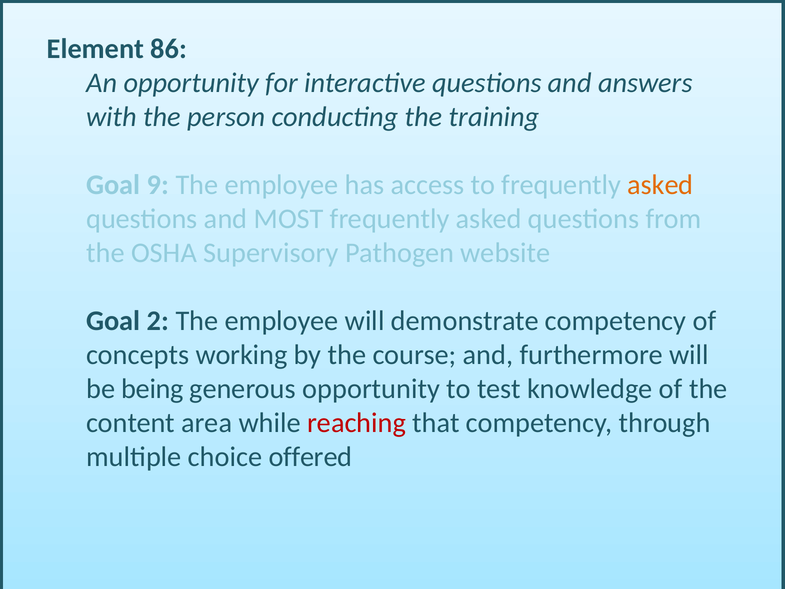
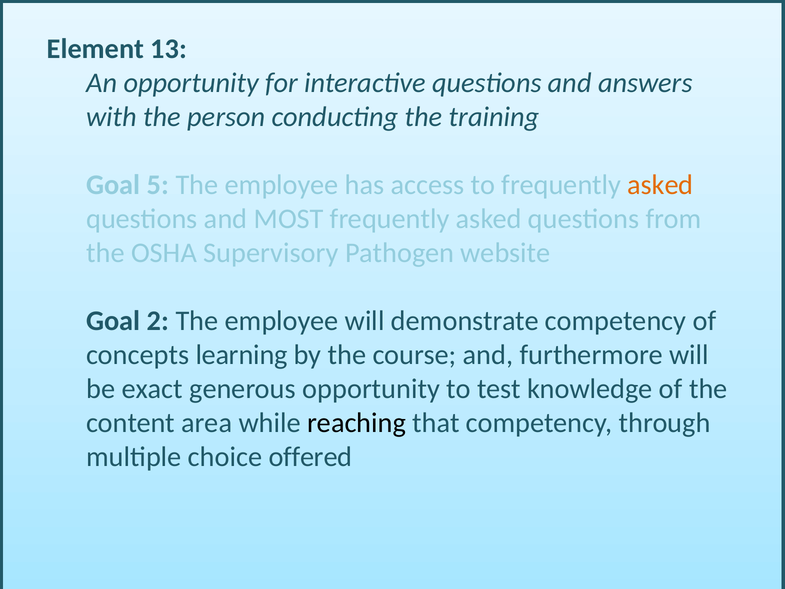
86: 86 -> 13
9: 9 -> 5
working: working -> learning
being: being -> exact
reaching colour: red -> black
